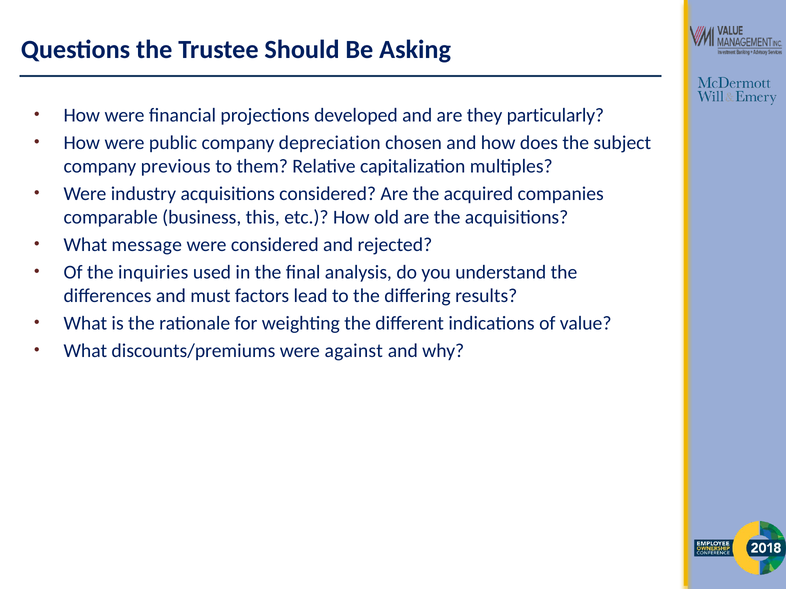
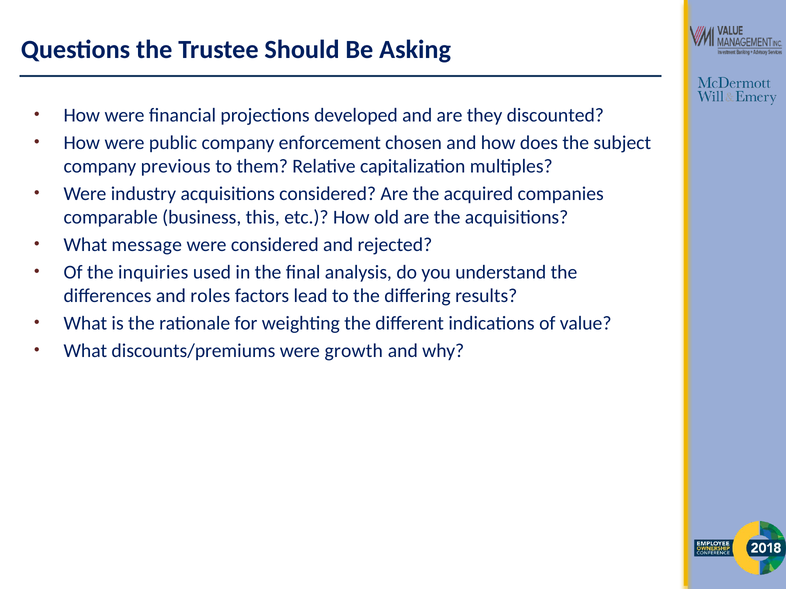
particularly: particularly -> discounted
depreciation: depreciation -> enforcement
must: must -> roles
against: against -> growth
